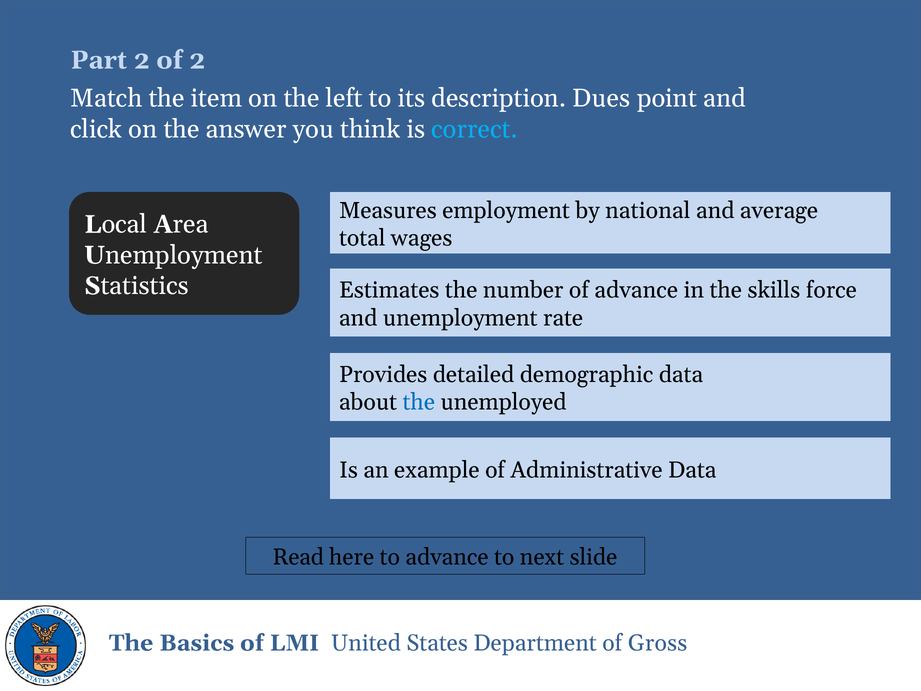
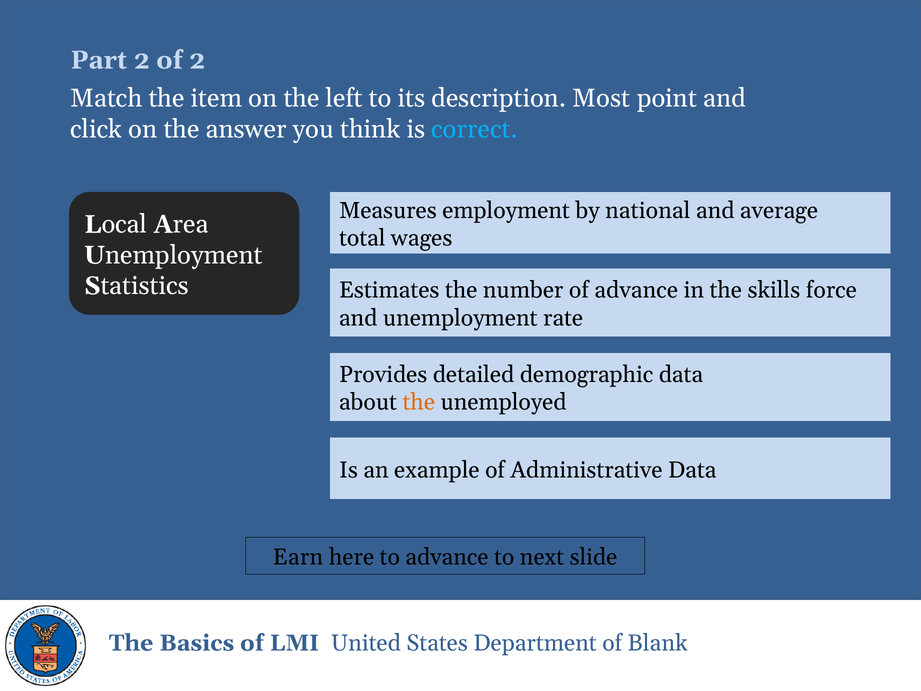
Dues: Dues -> Most
the at (419, 402) colour: blue -> orange
Read: Read -> Earn
Gross: Gross -> Blank
